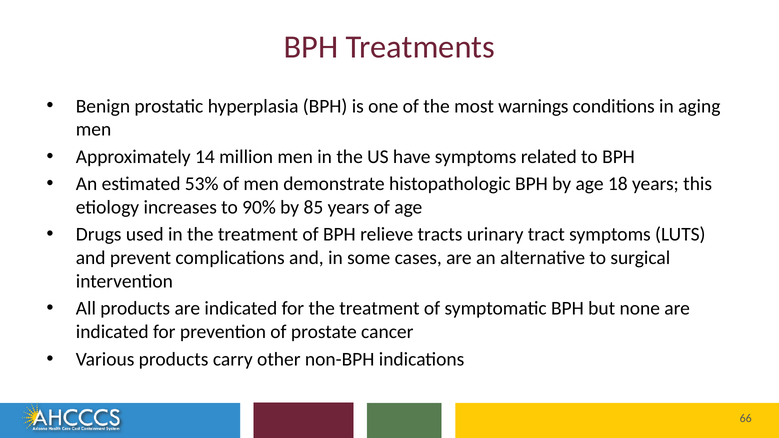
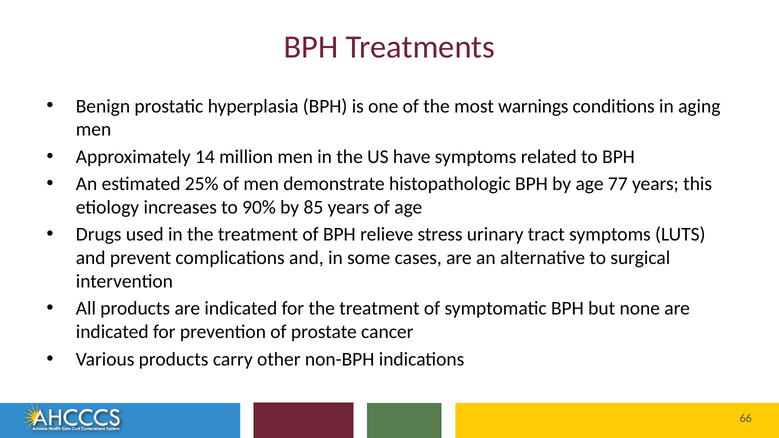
53%: 53% -> 25%
18: 18 -> 77
tracts: tracts -> stress
